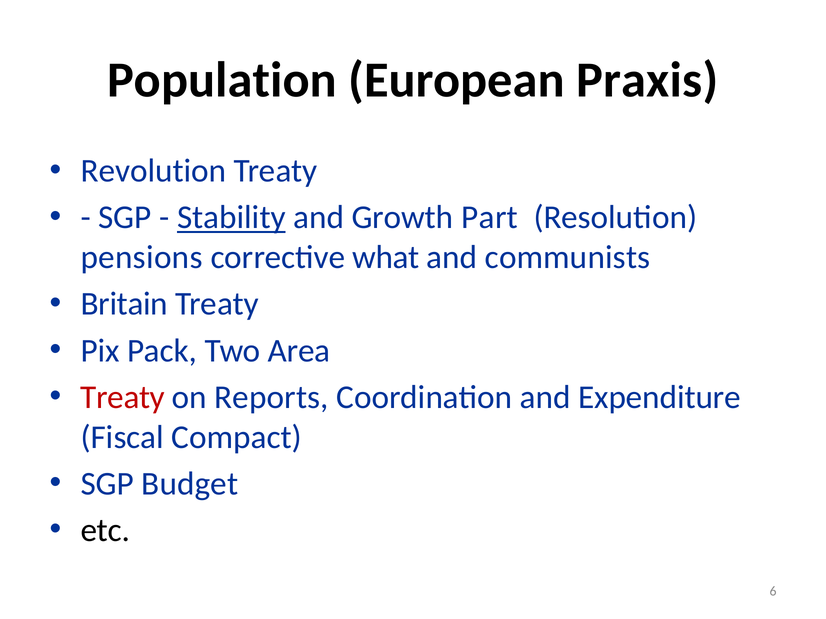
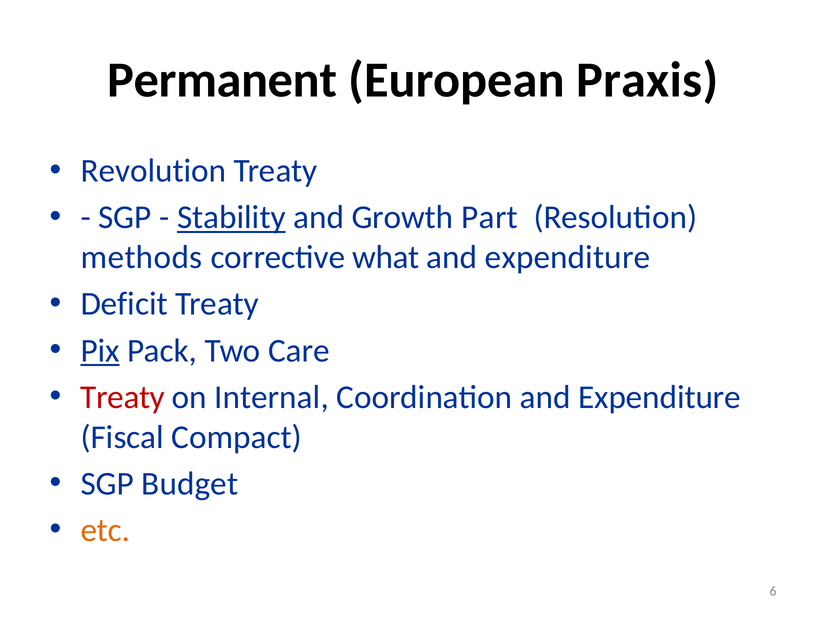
Population: Population -> Permanent
pensions: pensions -> methods
communists at (568, 258): communists -> expenditure
Britain: Britain -> Deficit
Pix underline: none -> present
Area: Area -> Care
Reports: Reports -> Internal
etc colour: black -> orange
